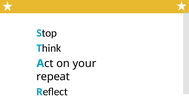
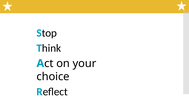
repeat: repeat -> choice
